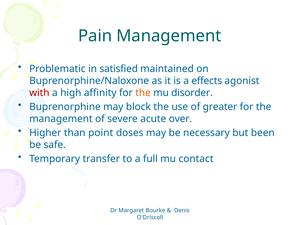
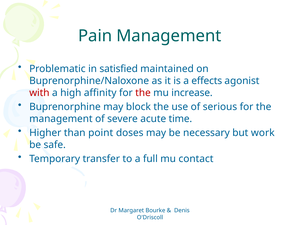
the at (143, 93) colour: orange -> red
disorder: disorder -> increase
greater: greater -> serious
over: over -> time
been: been -> work
